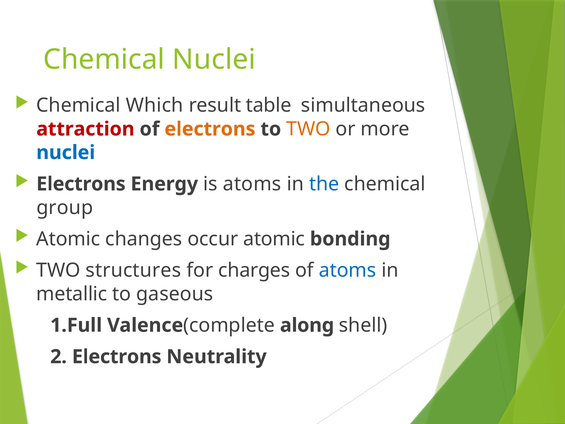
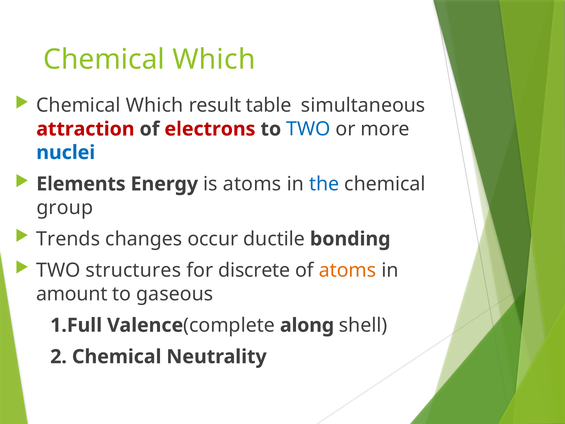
Nuclei at (214, 59): Nuclei -> Which
electrons at (210, 129) colour: orange -> red
TWO at (308, 129) colour: orange -> blue
Electrons at (81, 184): Electrons -> Elements
Atomic at (68, 239): Atomic -> Trends
occur atomic: atomic -> ductile
charges: charges -> discrete
atoms at (348, 270) colour: blue -> orange
metallic: metallic -> amount
2 Electrons: Electrons -> Chemical
